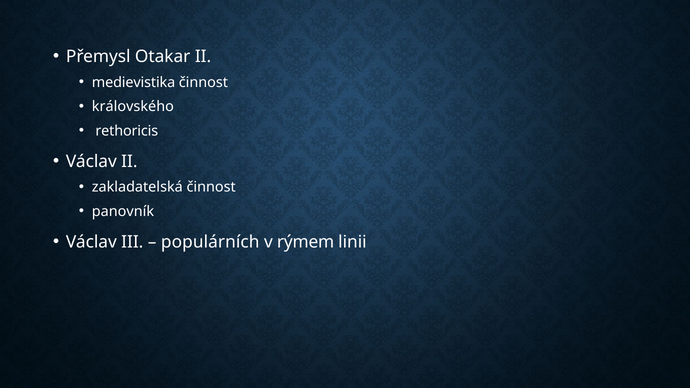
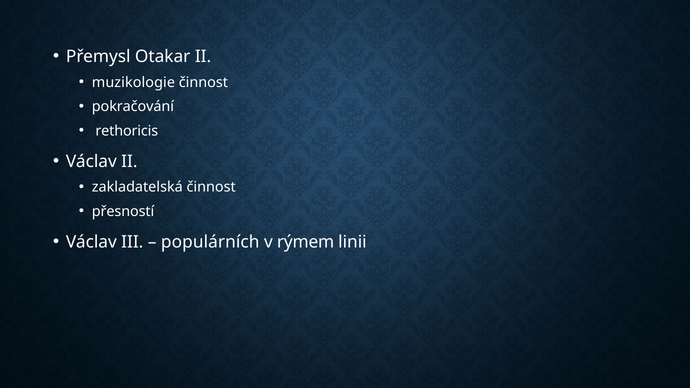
medievistika: medievistika -> muzikologie
královského: královského -> pokračování
panovník: panovník -> přesností
